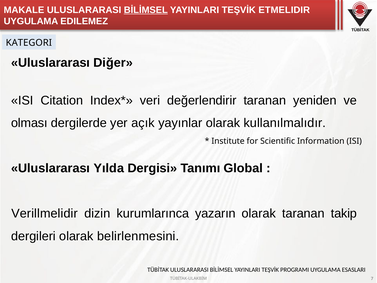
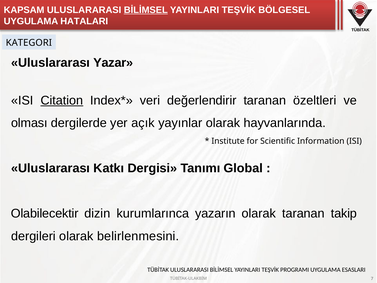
MAKALE: MAKALE -> KAPSAM
ETMELIDIR: ETMELIDIR -> BÖLGESEL
EDILEMEZ: EDILEMEZ -> HATALARI
Diğer: Diğer -> Yazar
Citation underline: none -> present
yeniden: yeniden -> özeltleri
kullanılmalıdır: kullanılmalıdır -> hayvanlarında
Yılda: Yılda -> Katkı
Verillmelidir: Verillmelidir -> Olabilecektir
